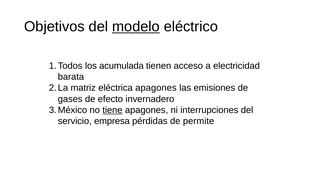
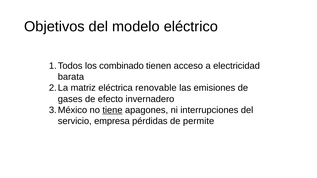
modelo underline: present -> none
acumulada: acumulada -> combinado
eléctrica apagones: apagones -> renovable
